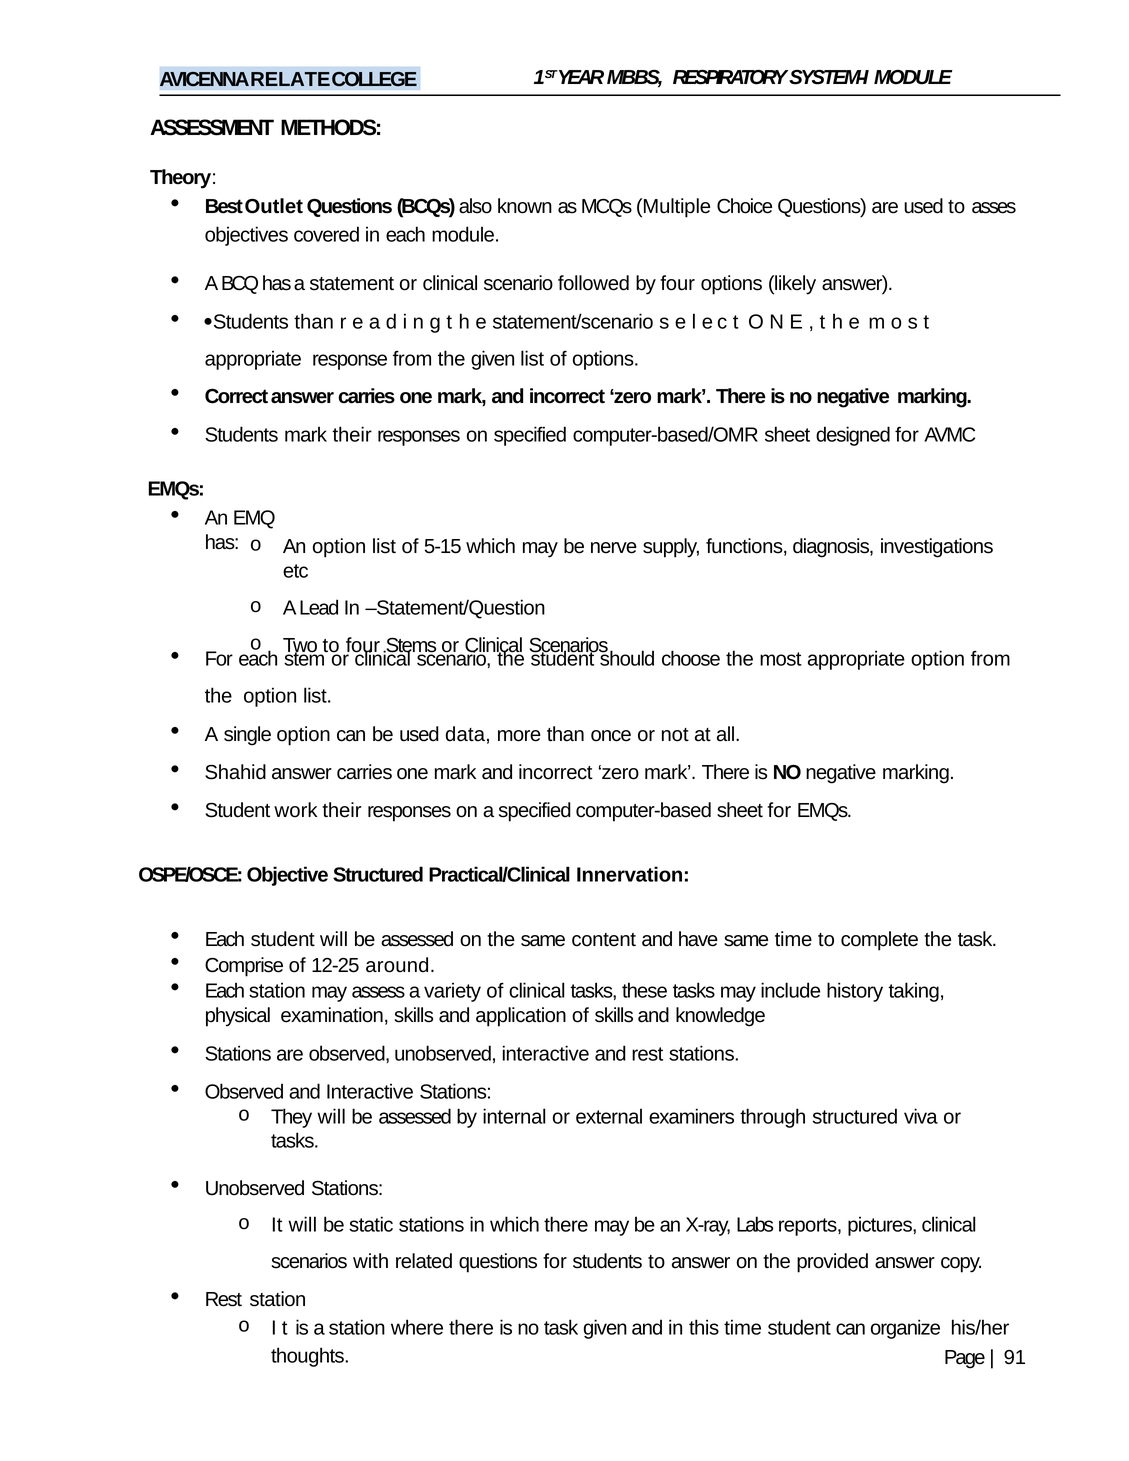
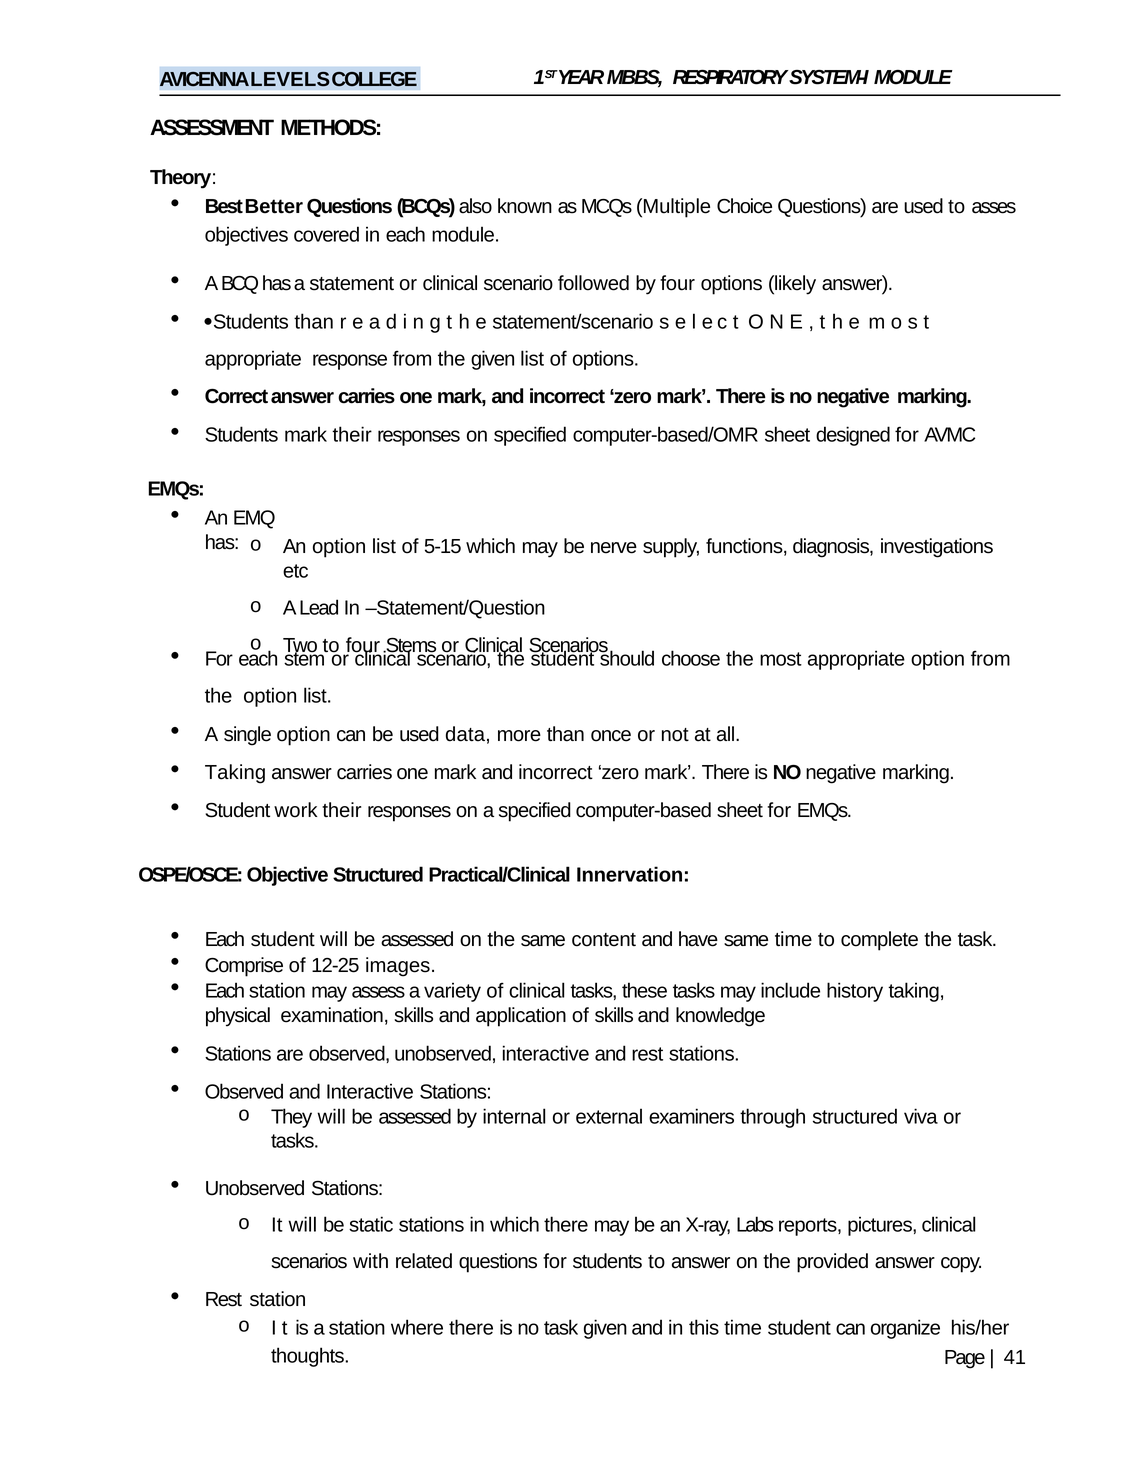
RELATE: RELATE -> LEVELS
Outlet: Outlet -> Better
Shahid at (236, 773): Shahid -> Taking
around: around -> images
91: 91 -> 41
